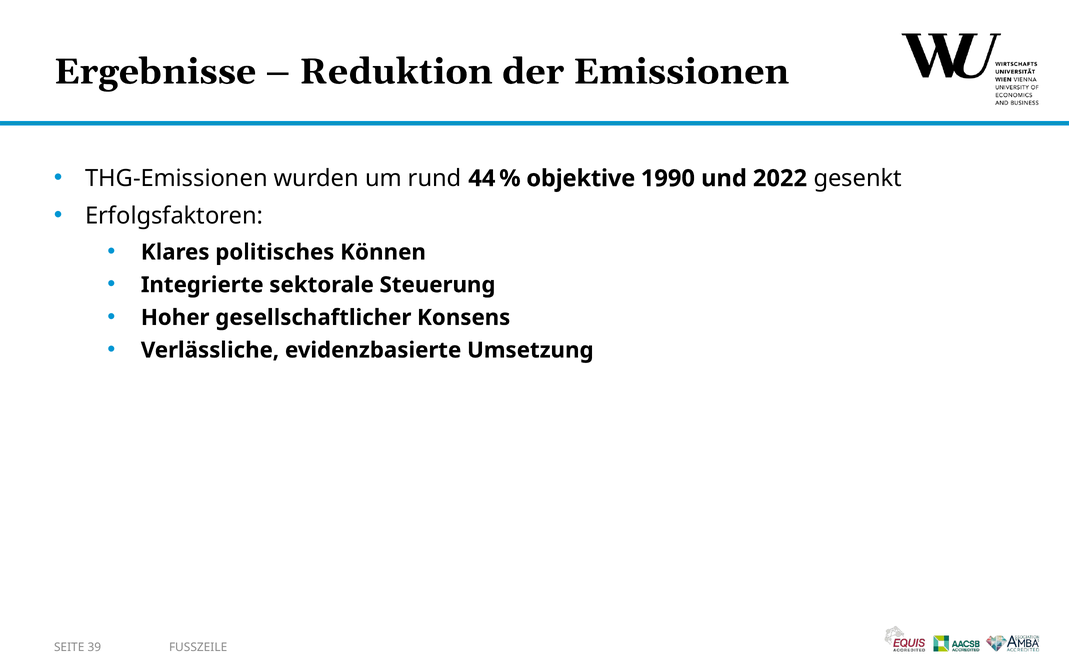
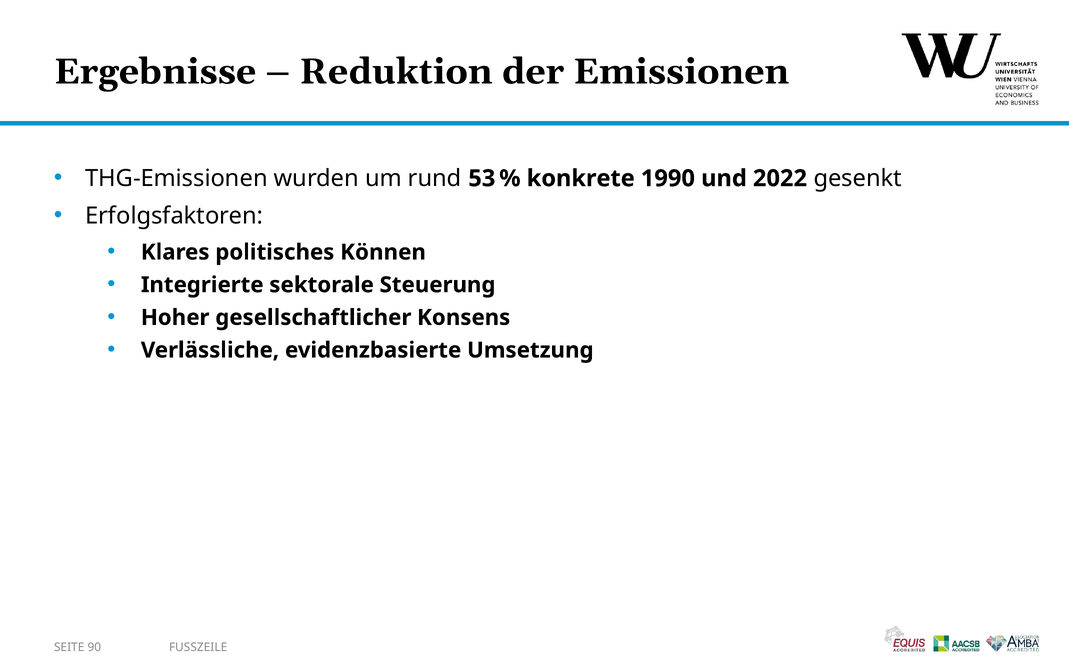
44: 44 -> 53
objektive: objektive -> konkrete
39: 39 -> 90
